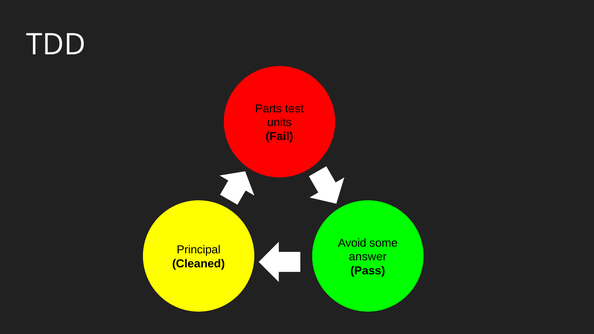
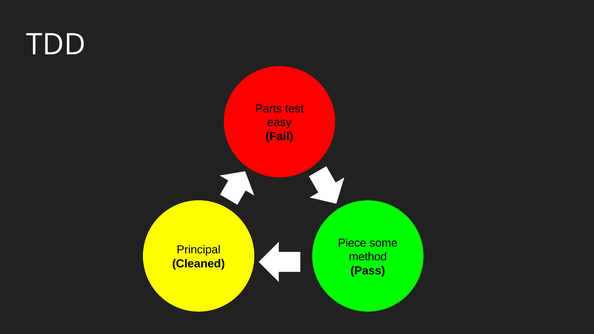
units: units -> easy
Avoid: Avoid -> Piece
answer: answer -> method
